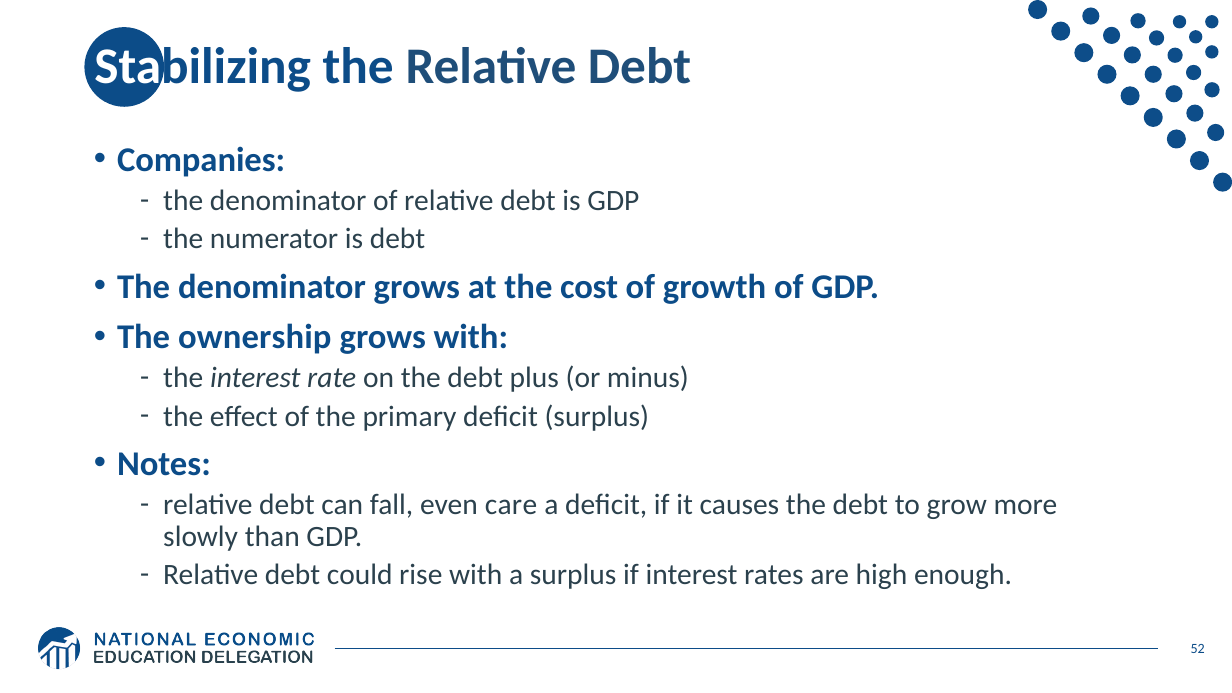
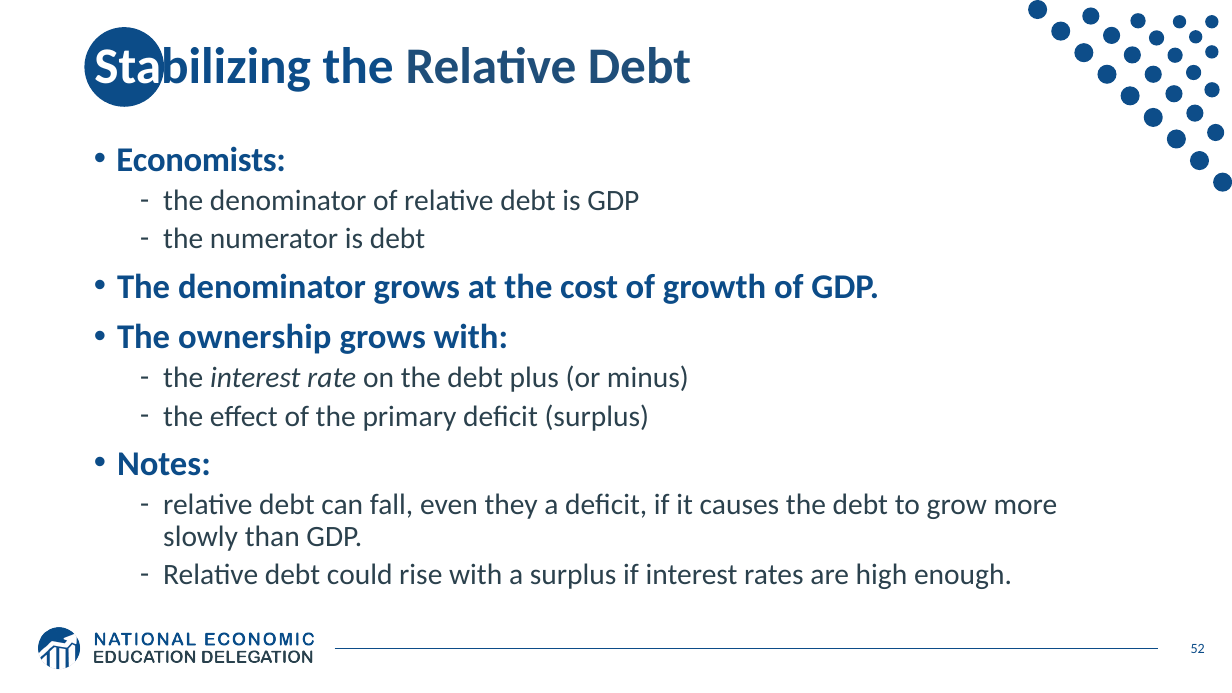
Companies: Companies -> Economists
care: care -> they
